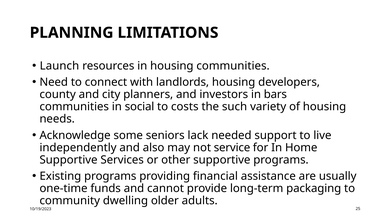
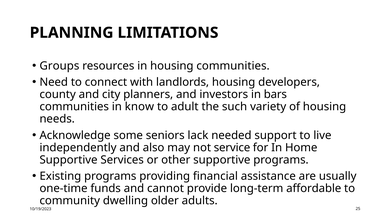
Launch: Launch -> Groups
social: social -> know
costs: costs -> adult
packaging: packaging -> affordable
